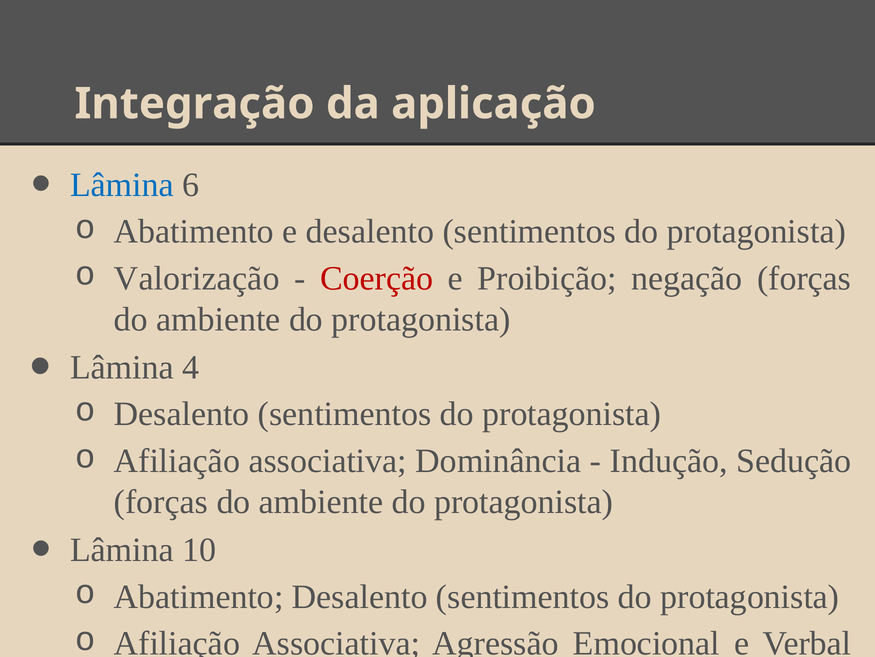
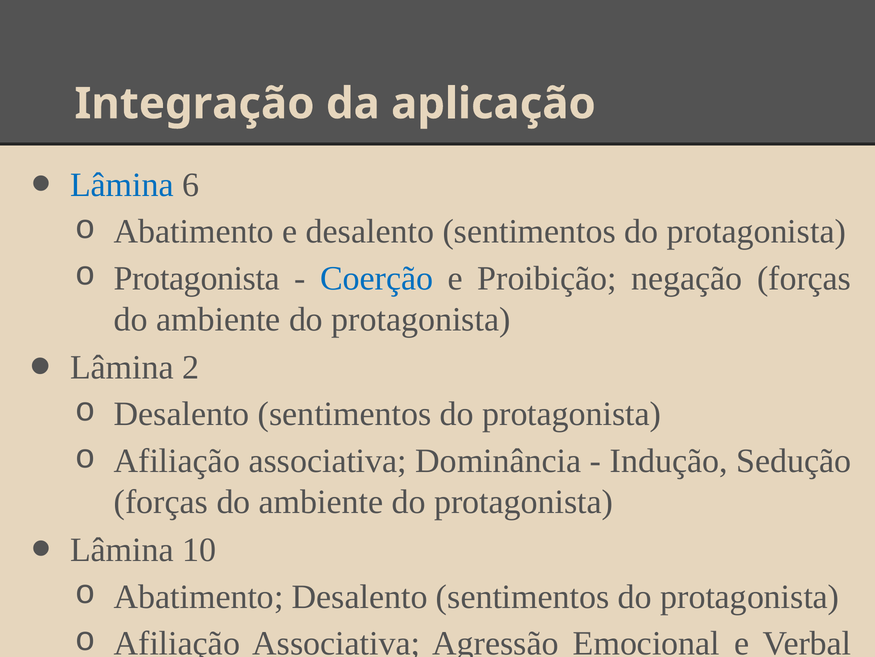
Valorização at (197, 278): Valorização -> Protagonista
Coerção colour: red -> blue
4: 4 -> 2
